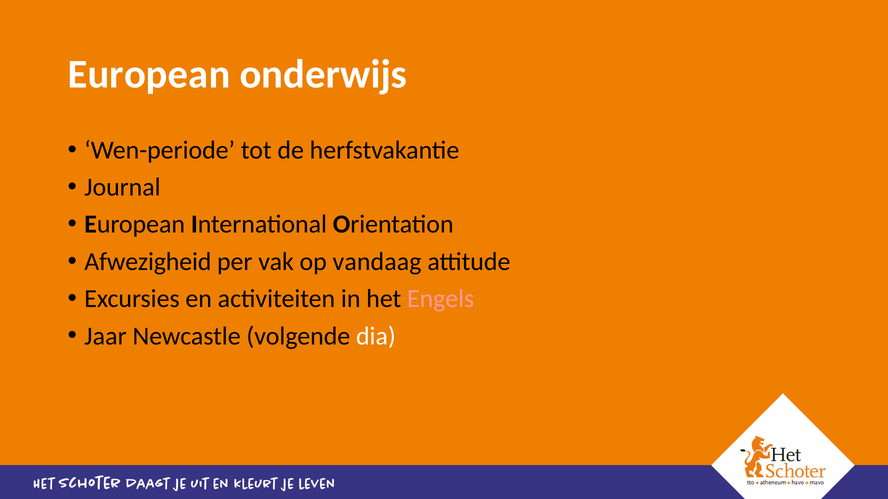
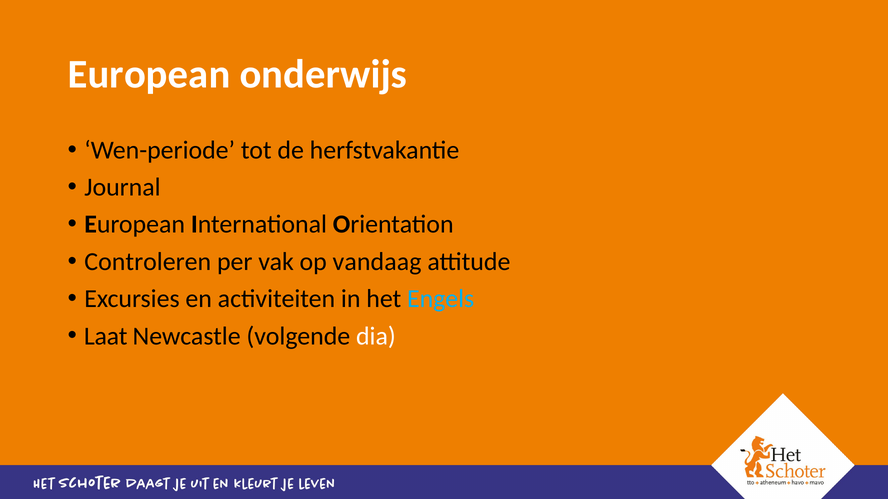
Afwezigheid: Afwezigheid -> Controleren
Engels colour: pink -> light blue
Jaar: Jaar -> Laat
